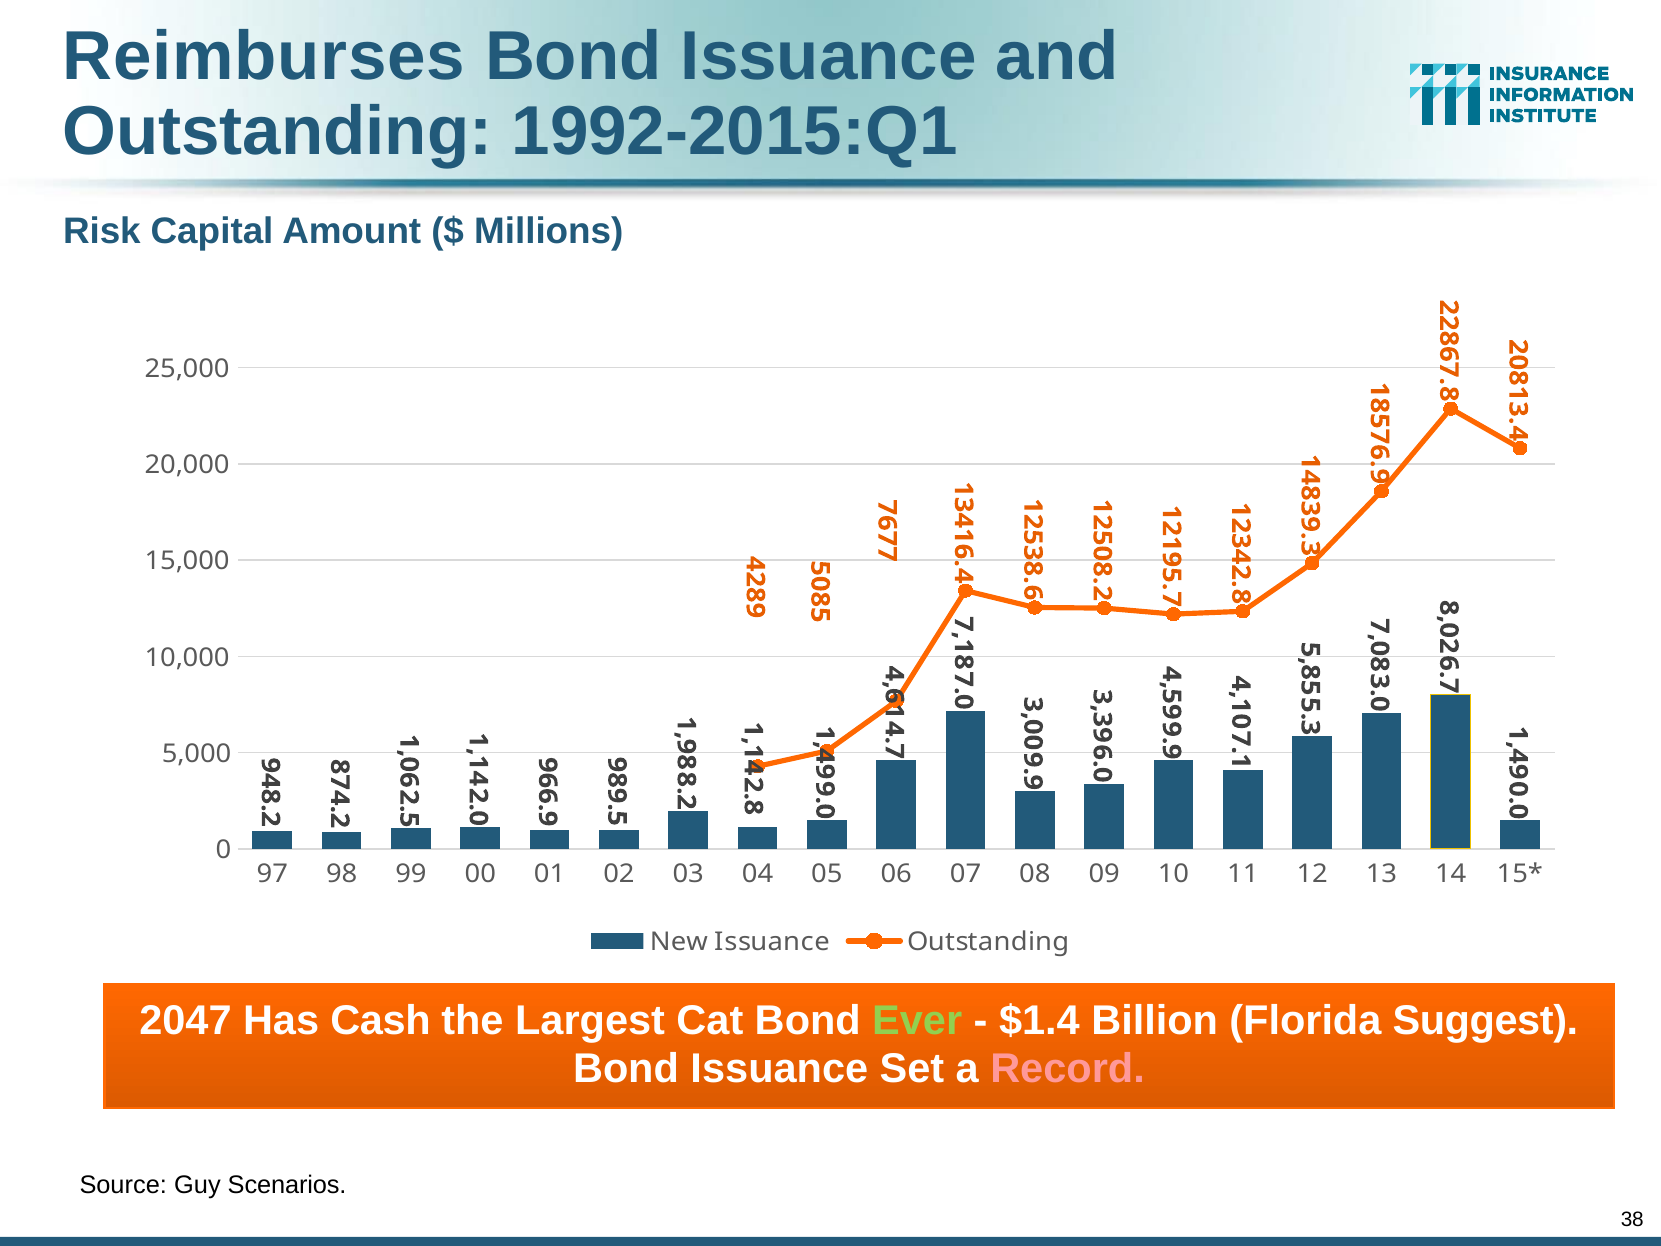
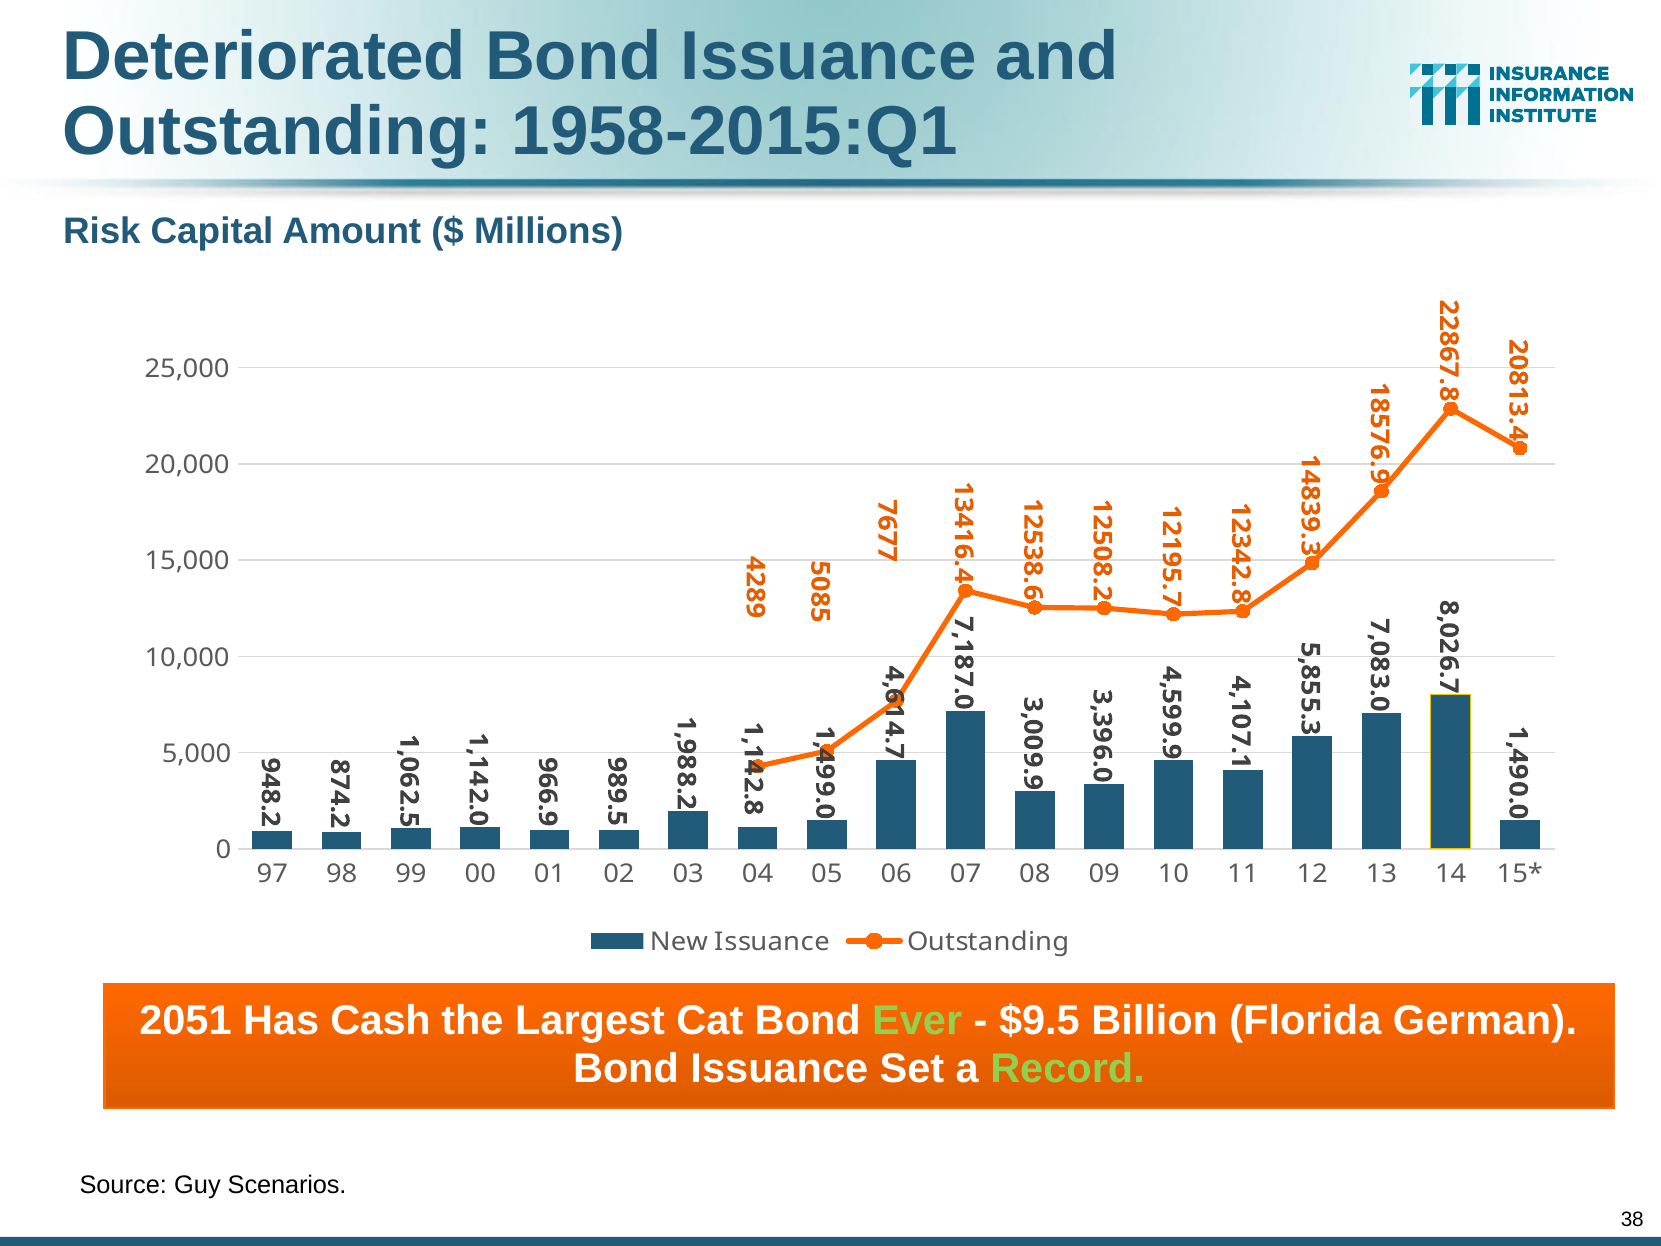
Reimburses: Reimburses -> Deteriorated
1992-2015:Q1: 1992-2015:Q1 -> 1958-2015:Q1
2047: 2047 -> 2051
$1.4: $1.4 -> $9.5
Suggest: Suggest -> German
Record colour: pink -> light green
